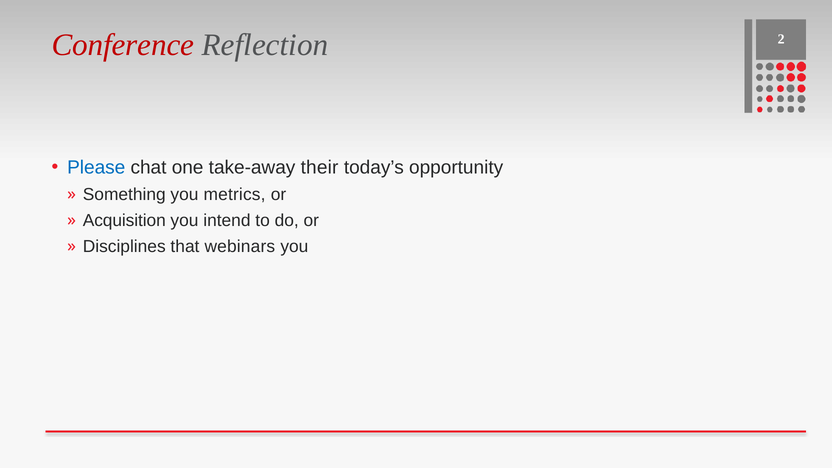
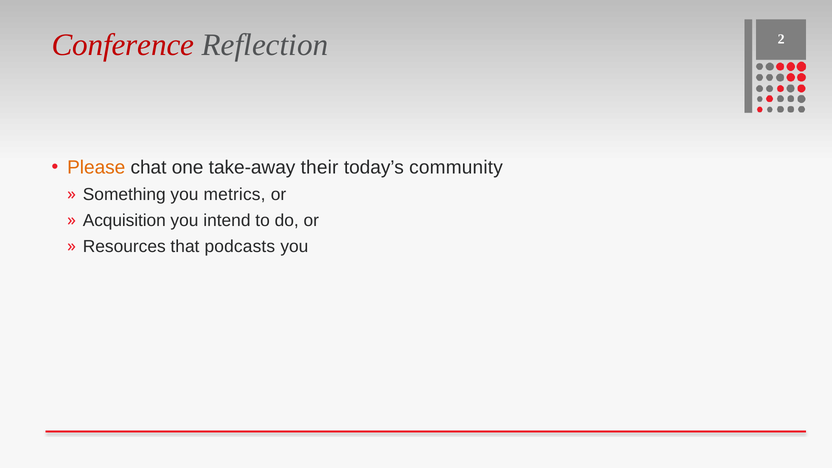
Please colour: blue -> orange
opportunity: opportunity -> community
Disciplines: Disciplines -> Resources
webinars: webinars -> podcasts
